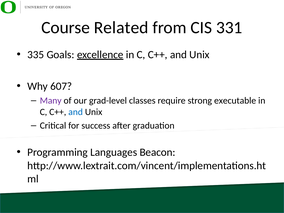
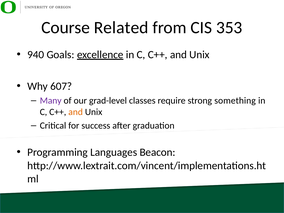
331: 331 -> 353
335: 335 -> 940
executable: executable -> something
and at (76, 112) colour: blue -> orange
